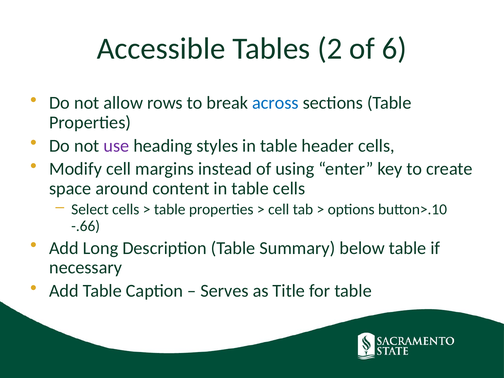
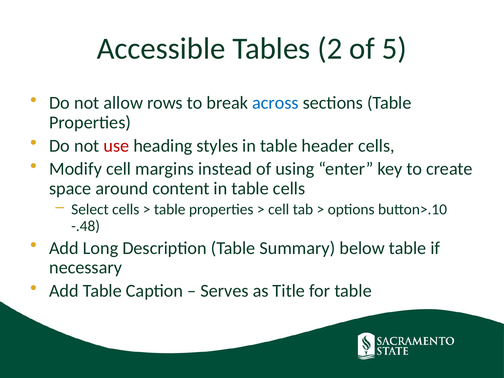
6: 6 -> 5
use colour: purple -> red
-.66: -.66 -> -.48
